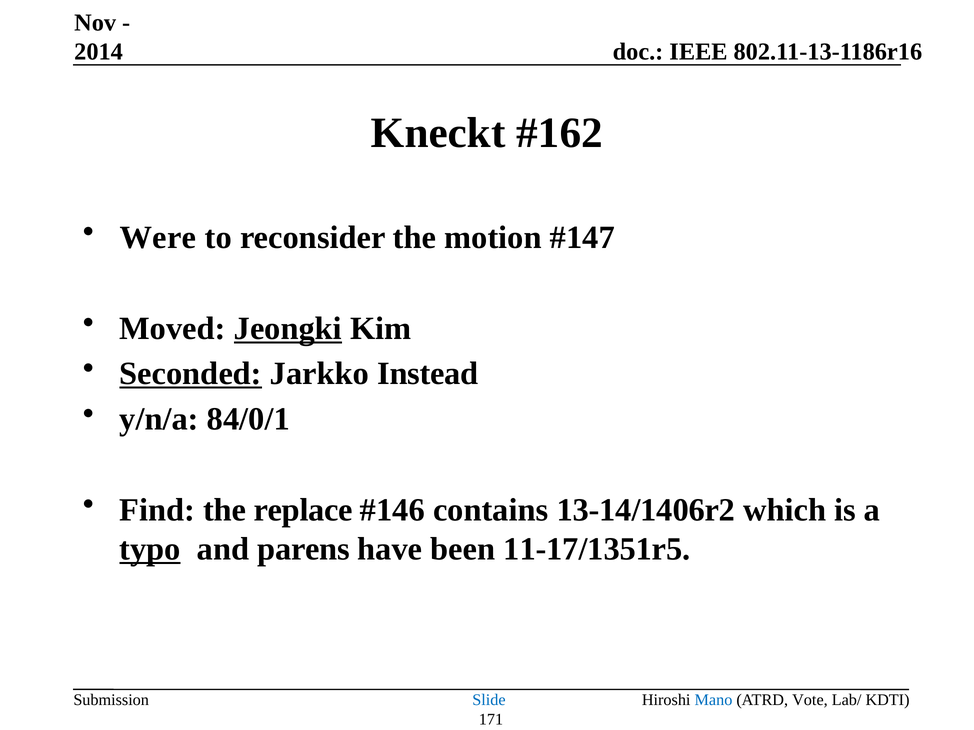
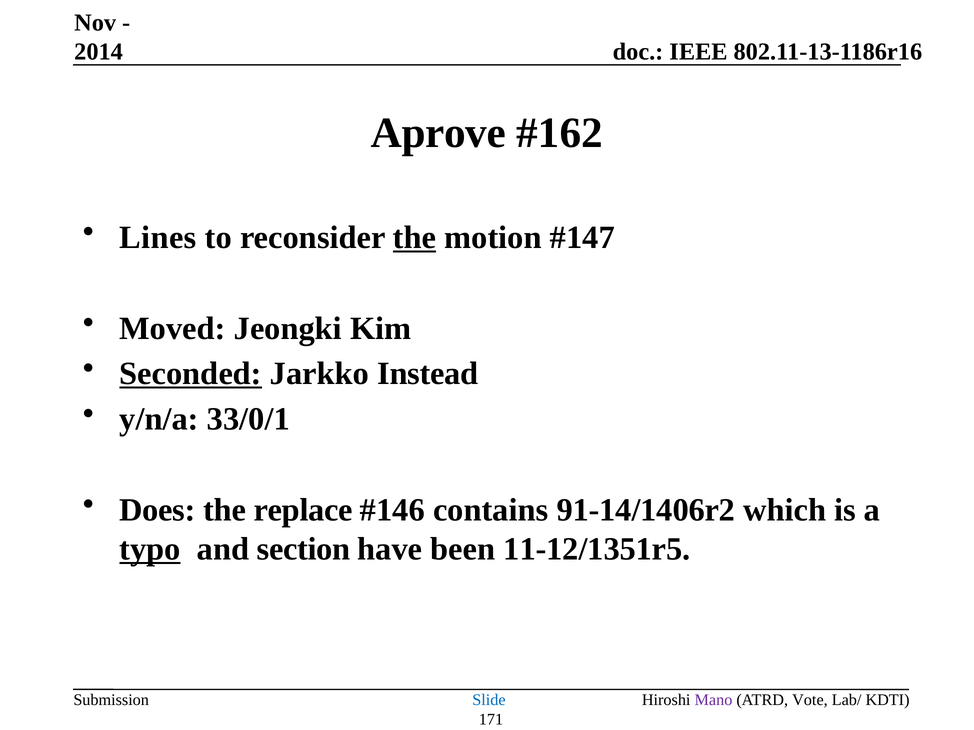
Kneckt: Kneckt -> Aprove
Were: Were -> Lines
the at (415, 238) underline: none -> present
Jeongki underline: present -> none
84/0/1: 84/0/1 -> 33/0/1
Find: Find -> Does
13-14/1406r2: 13-14/1406r2 -> 91-14/1406r2
parens: parens -> section
11-17/1351r5: 11-17/1351r5 -> 11-12/1351r5
Mano colour: blue -> purple
